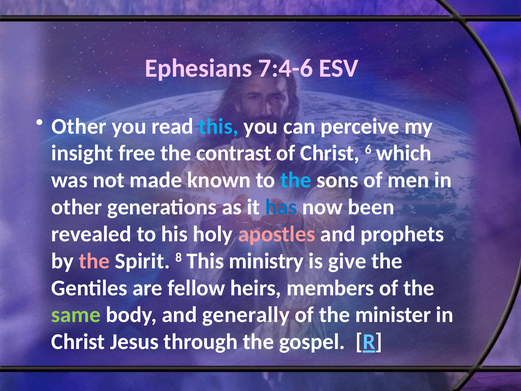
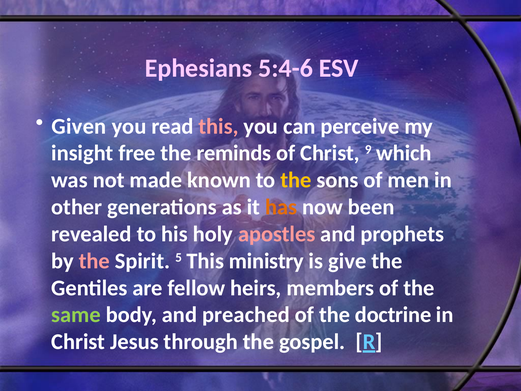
7:4-6: 7:4-6 -> 5:4-6
Other at (79, 126): Other -> Given
this at (219, 126) colour: light blue -> pink
contrast: contrast -> reminds
6: 6 -> 9
the at (296, 180) colour: light blue -> yellow
has colour: blue -> orange
8: 8 -> 5
generally: generally -> preached
minister: minister -> doctrine
